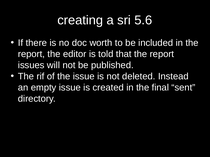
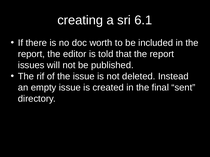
5.6: 5.6 -> 6.1
